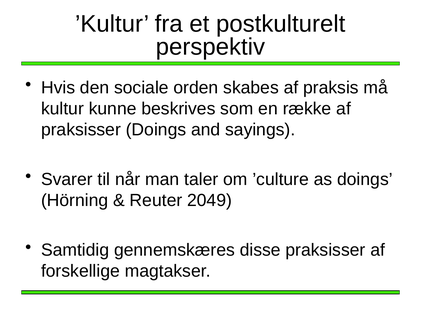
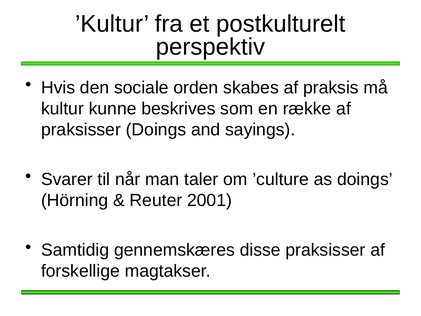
2049: 2049 -> 2001
